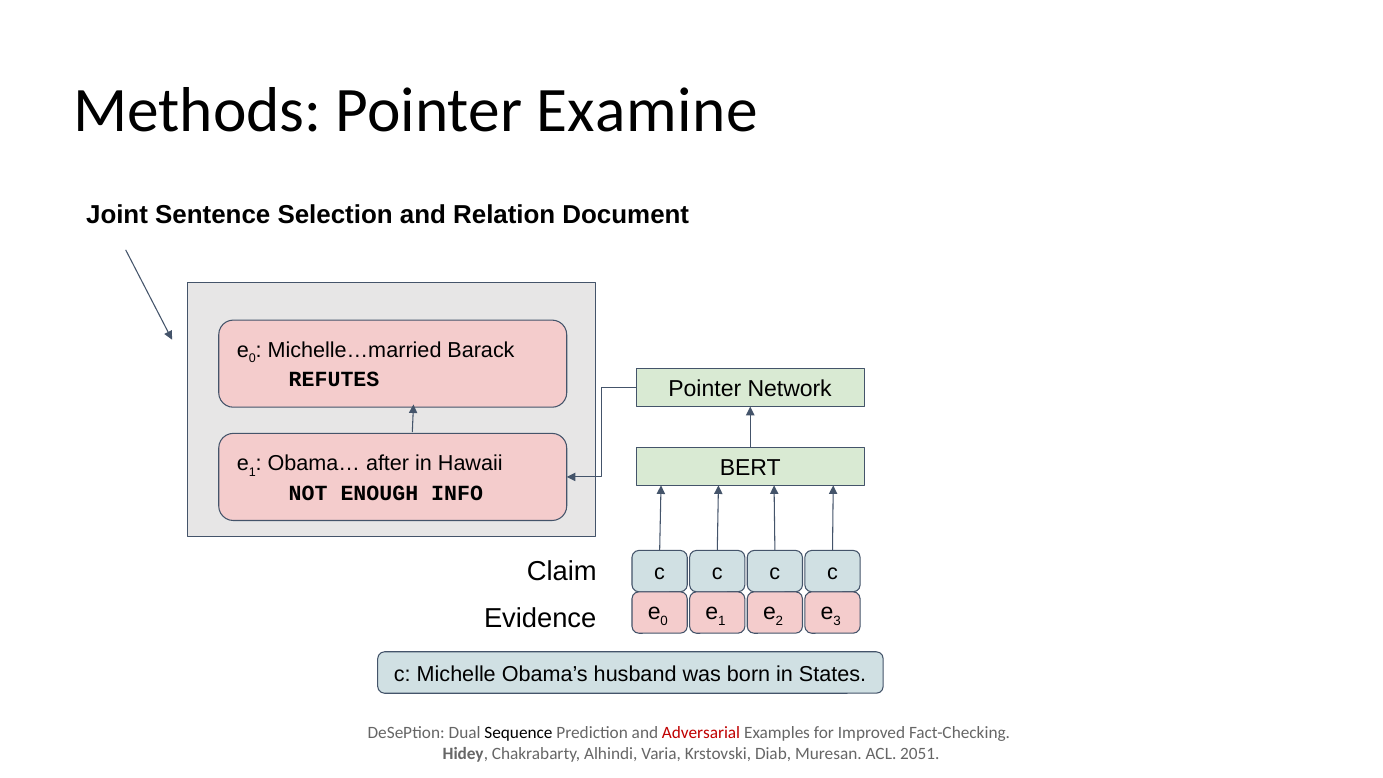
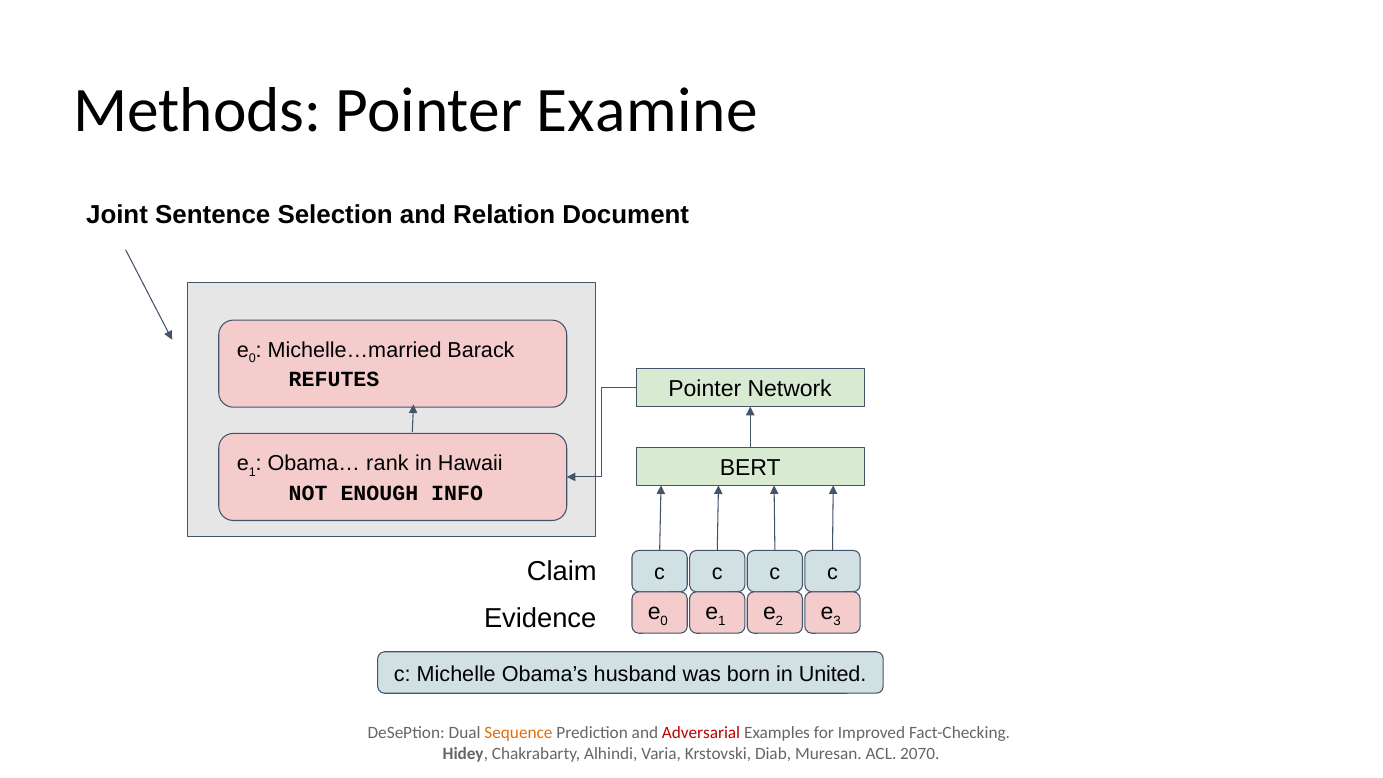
after: after -> rank
States: States -> United
Sequence colour: black -> orange
2051: 2051 -> 2070
